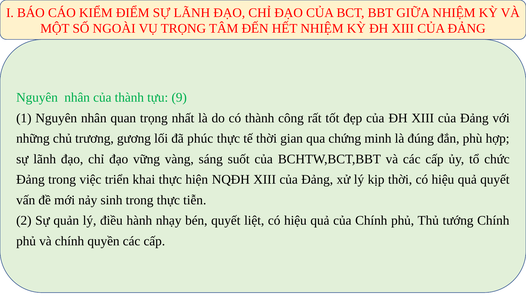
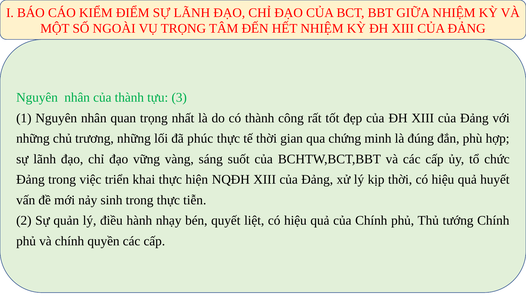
9: 9 -> 3
trương gương: gương -> những
quả quyết: quyết -> huyết
